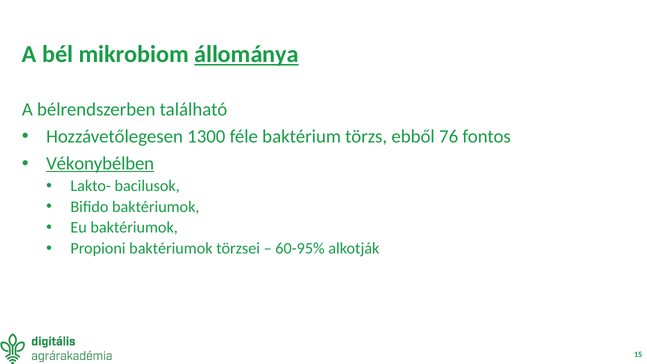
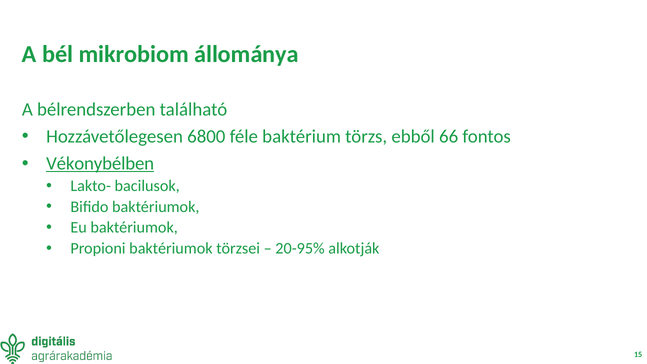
állománya underline: present -> none
1300: 1300 -> 6800
76: 76 -> 66
60-95%: 60-95% -> 20-95%
